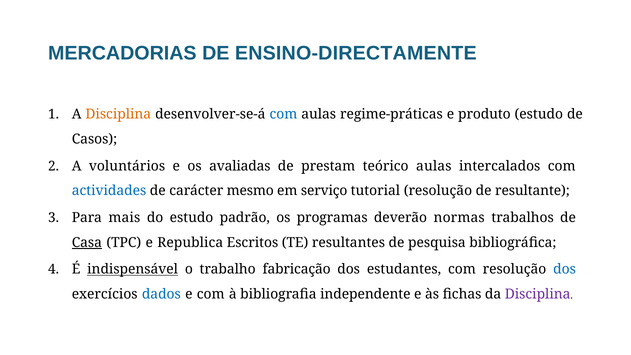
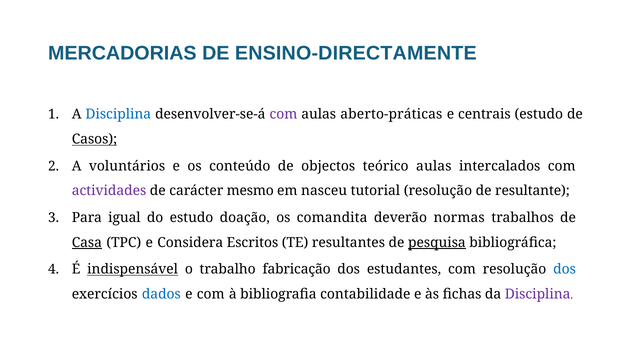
Disciplina at (118, 114) colour: orange -> blue
com at (283, 114) colour: blue -> purple
regime-práticas: regime-práticas -> aberto-práticas
produto: produto -> centrais
Casos underline: none -> present
avaliadas: avaliadas -> conteúdo
prestam: prestam -> objectos
actividades colour: blue -> purple
serviço: serviço -> nasceu
mais: mais -> igual
padrão: padrão -> doação
programas: programas -> comandita
Republica: Republica -> Considera
pesquisa underline: none -> present
independente: independente -> contabilidade
